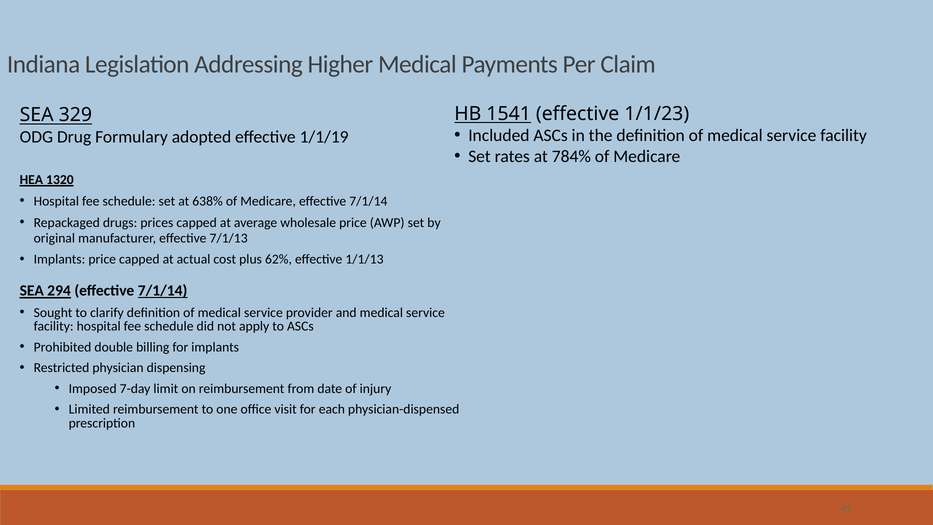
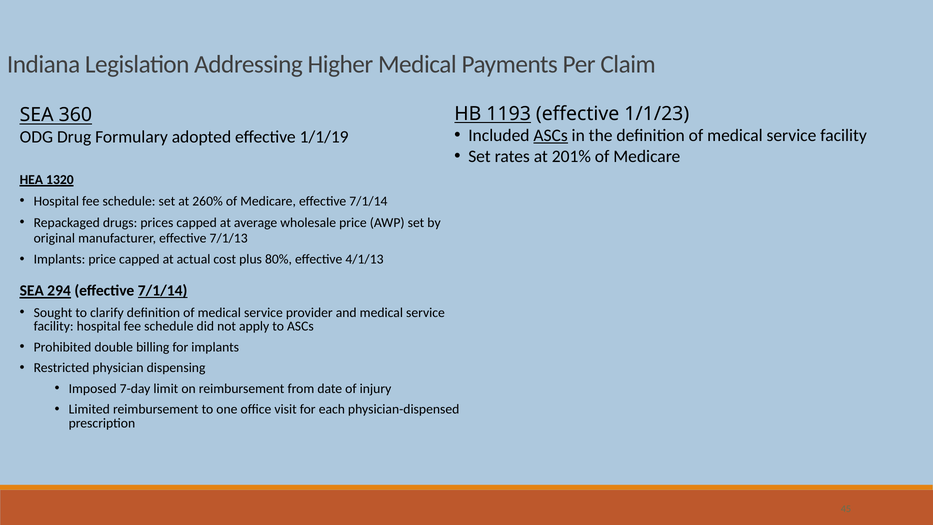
1541: 1541 -> 1193
329: 329 -> 360
ASCs at (551, 136) underline: none -> present
784%: 784% -> 201%
638%: 638% -> 260%
62%: 62% -> 80%
1/1/13: 1/1/13 -> 4/1/13
